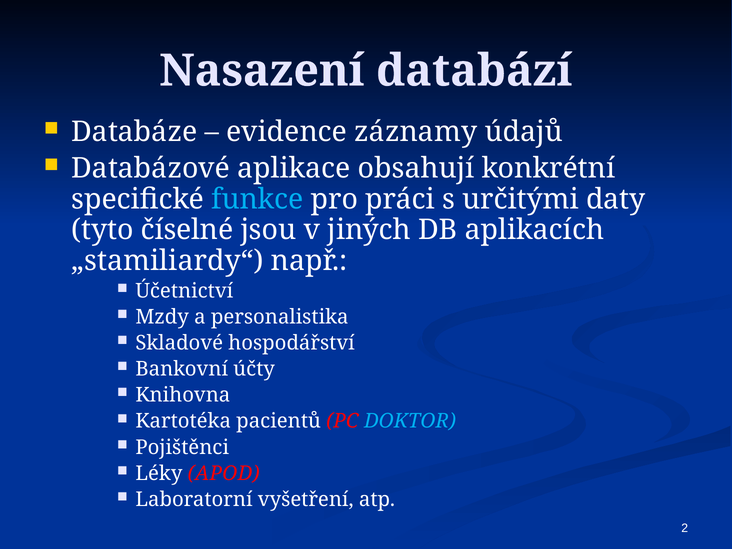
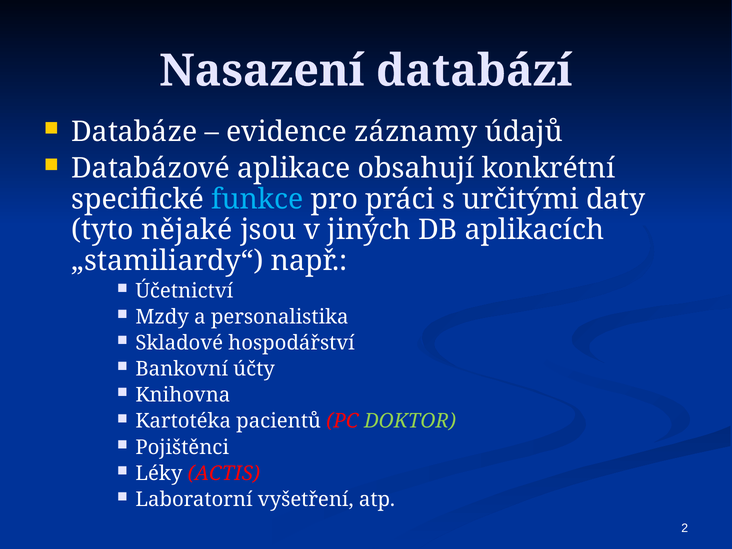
číselné: číselné -> nějaké
DOKTOR colour: light blue -> light green
APOD: APOD -> ACTIS
